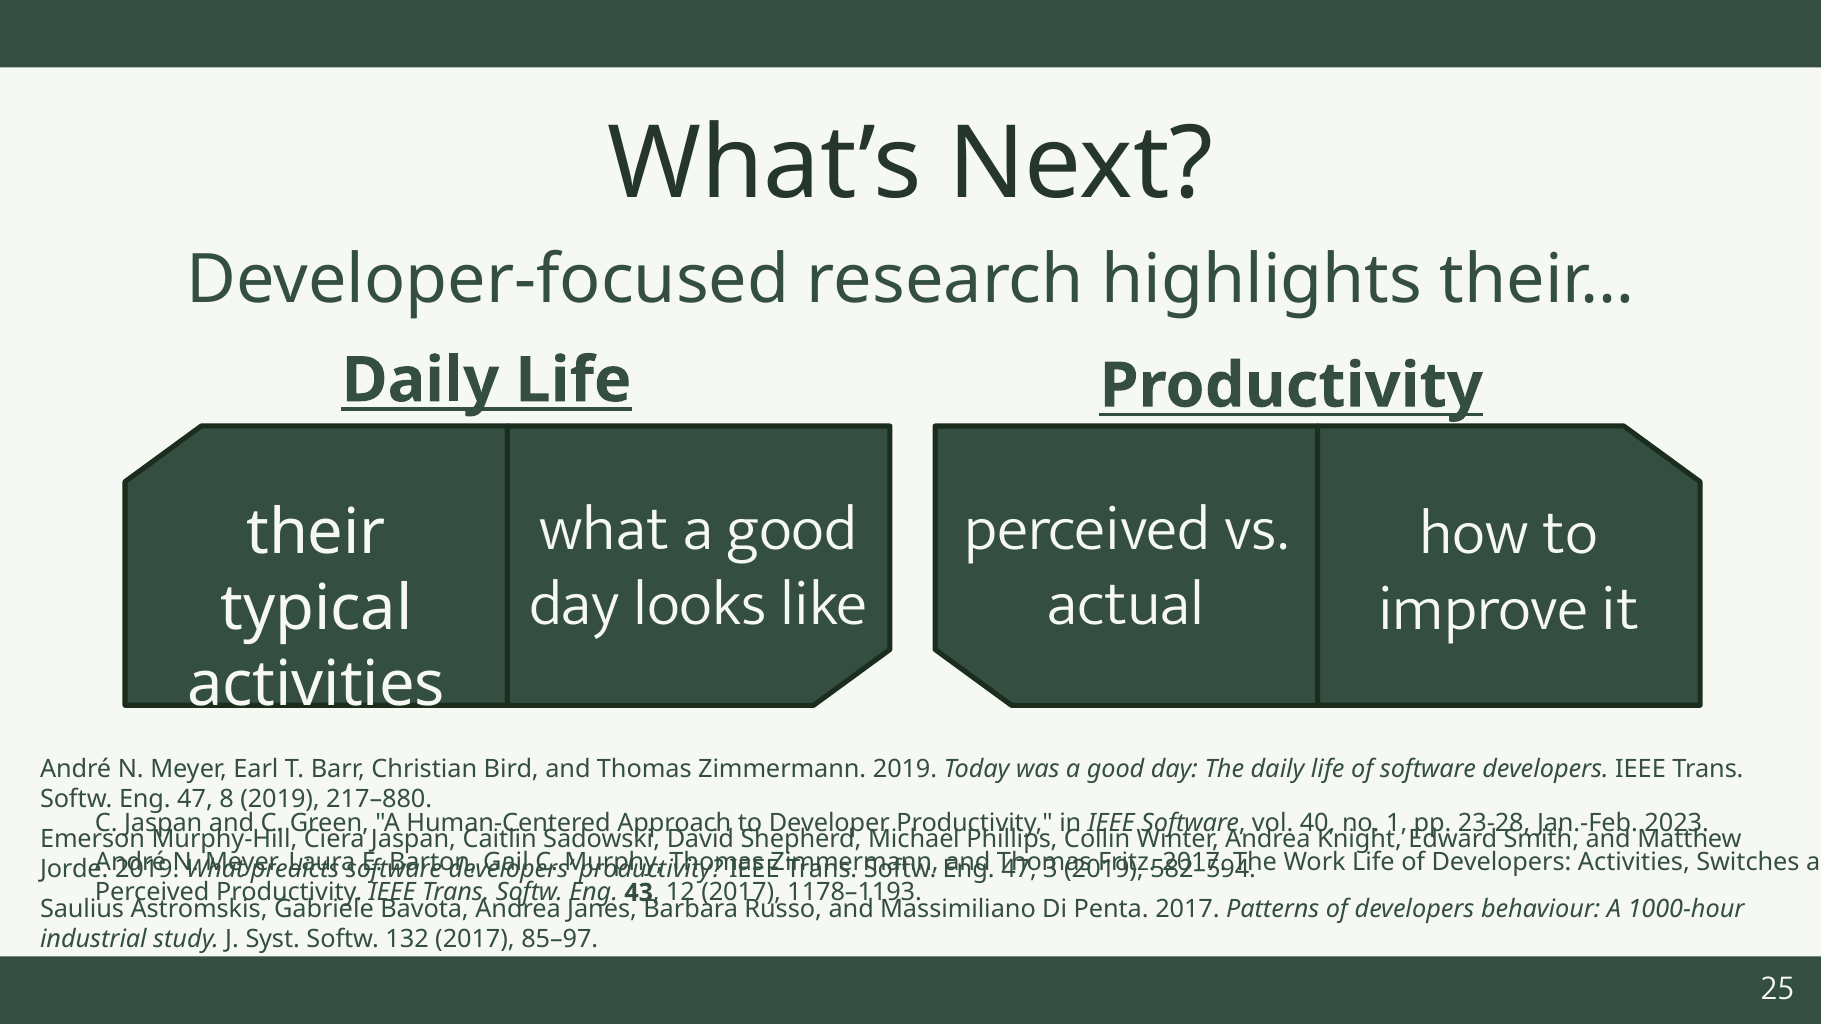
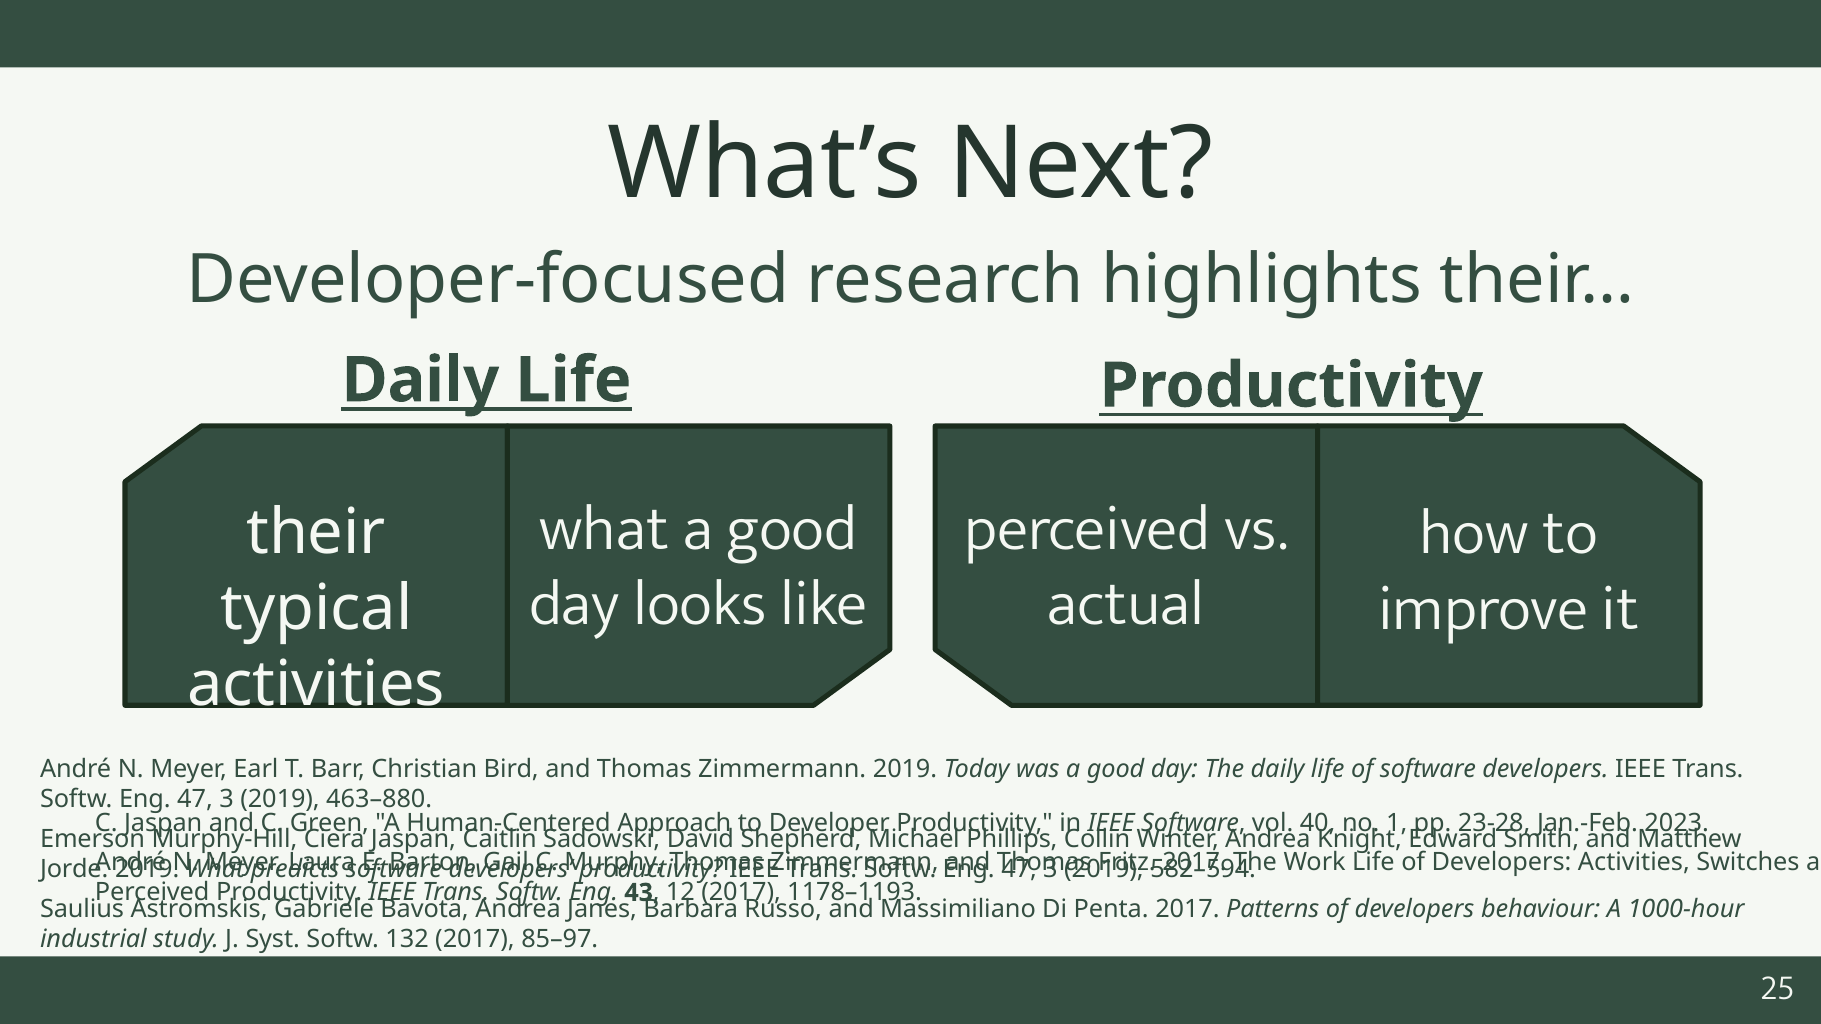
8 at (227, 800): 8 -> 3
217–880: 217–880 -> 463–880
